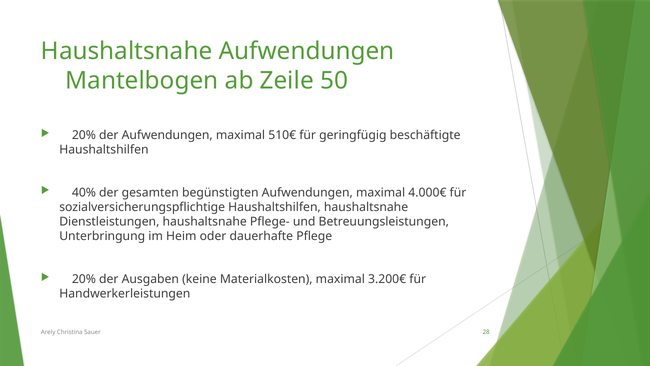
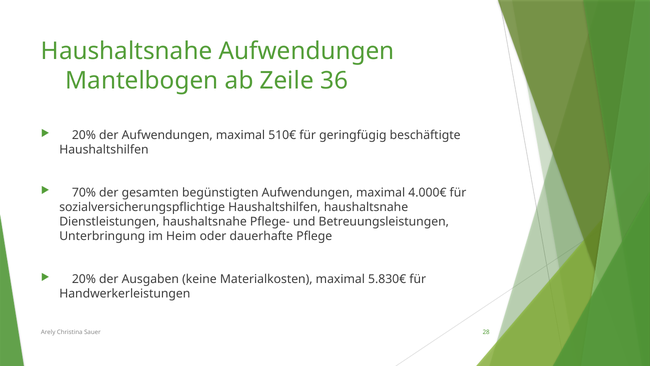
50: 50 -> 36
40%: 40% -> 70%
3.200€: 3.200€ -> 5.830€
